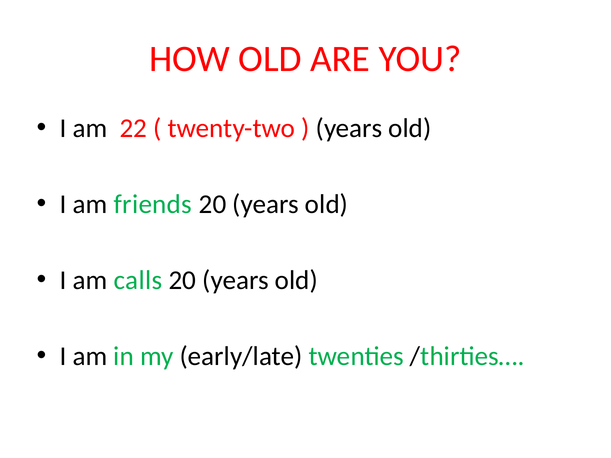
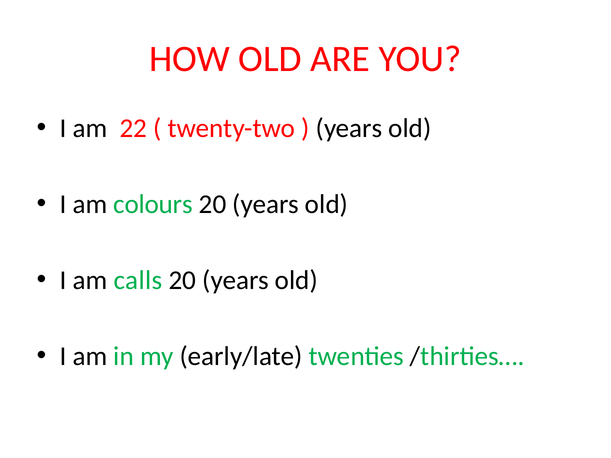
friends: friends -> colours
